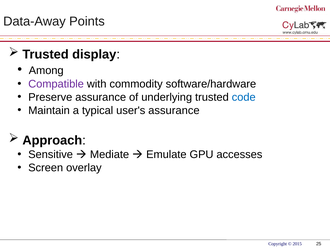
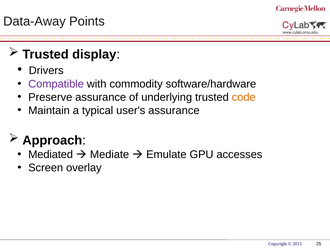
Among: Among -> Drivers
code colour: blue -> orange
Sensitive: Sensitive -> Mediated
